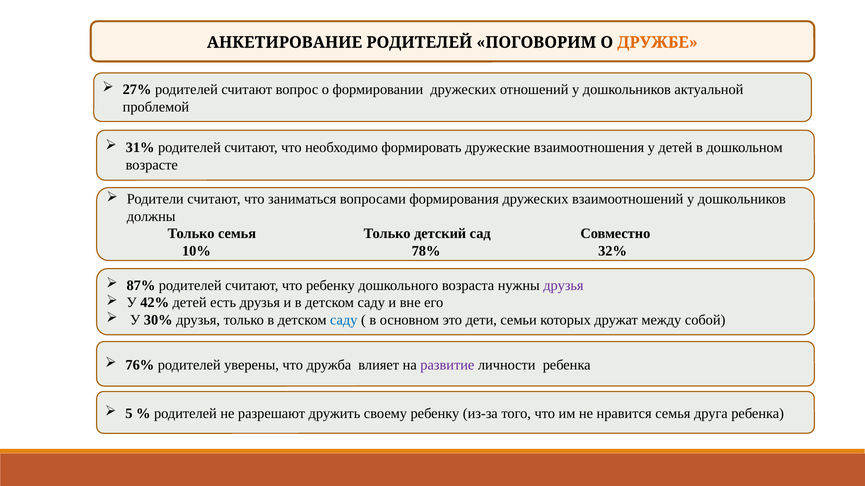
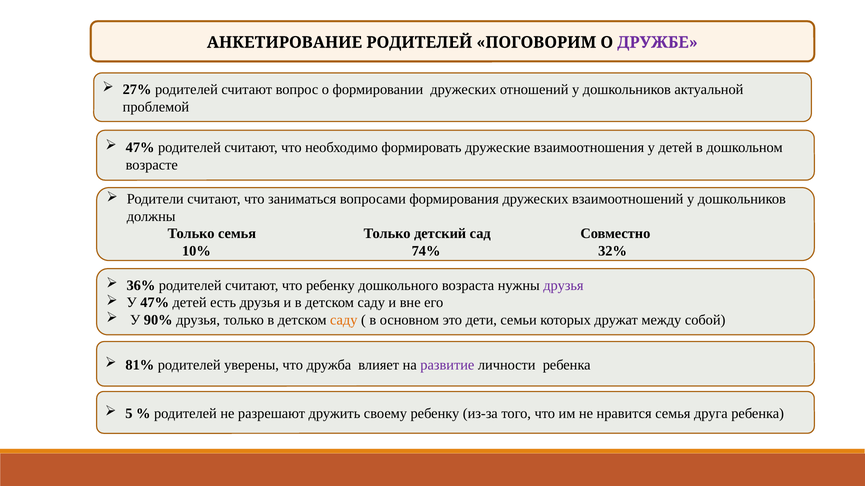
ДРУЖБЕ colour: orange -> purple
31% at (140, 148): 31% -> 47%
78%: 78% -> 74%
87%: 87% -> 36%
У 42%: 42% -> 47%
30%: 30% -> 90%
саду at (344, 320) colour: blue -> orange
76%: 76% -> 81%
